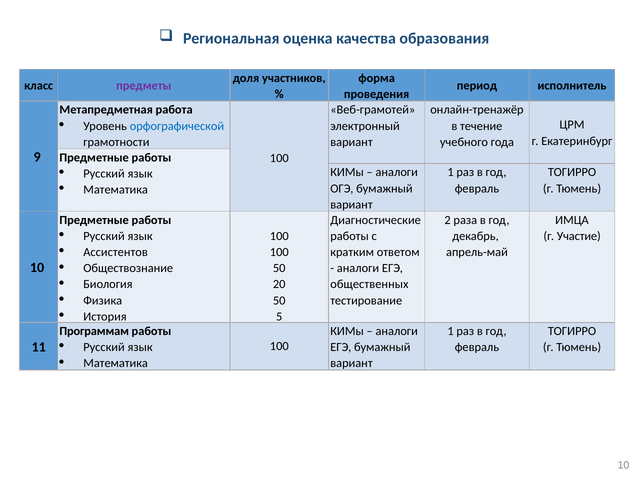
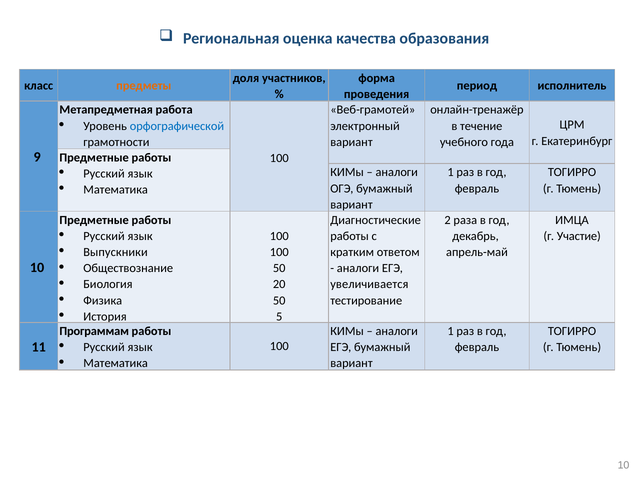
предметы colour: purple -> orange
Ассистентов: Ассистентов -> Выпускники
общественных: общественных -> увеличивается
